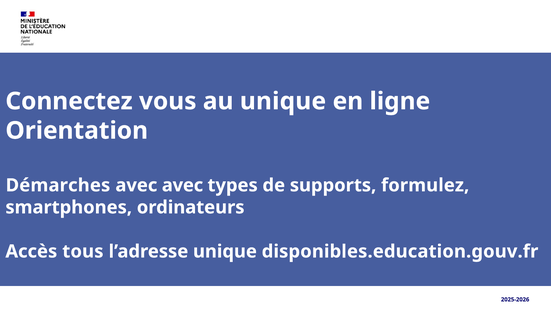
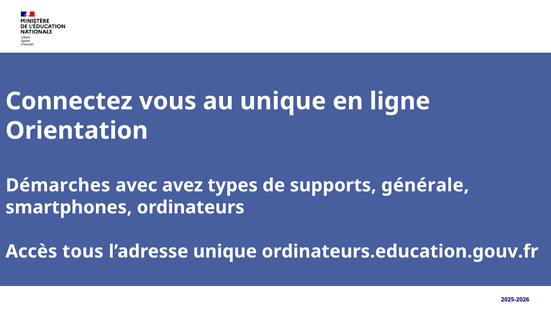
avec avec: avec -> avez
formulez: formulez -> générale
disponibles.education.gouv.fr: disponibles.education.gouv.fr -> ordinateurs.education.gouv.fr
